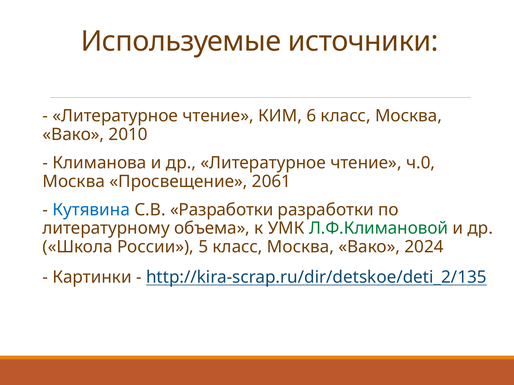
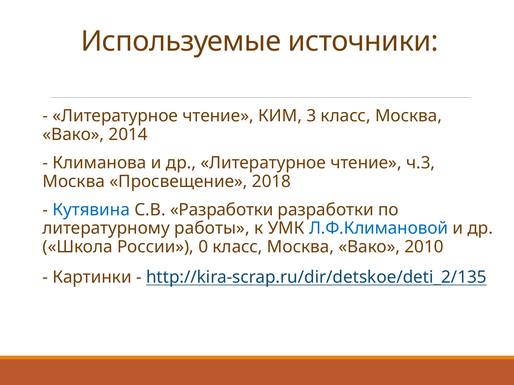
6: 6 -> 3
2010: 2010 -> 2014
ч.0: ч.0 -> ч.3
2061: 2061 -> 2018
объема: объема -> работы
Л.Ф.Климановой colour: green -> blue
5: 5 -> 0
2024: 2024 -> 2010
